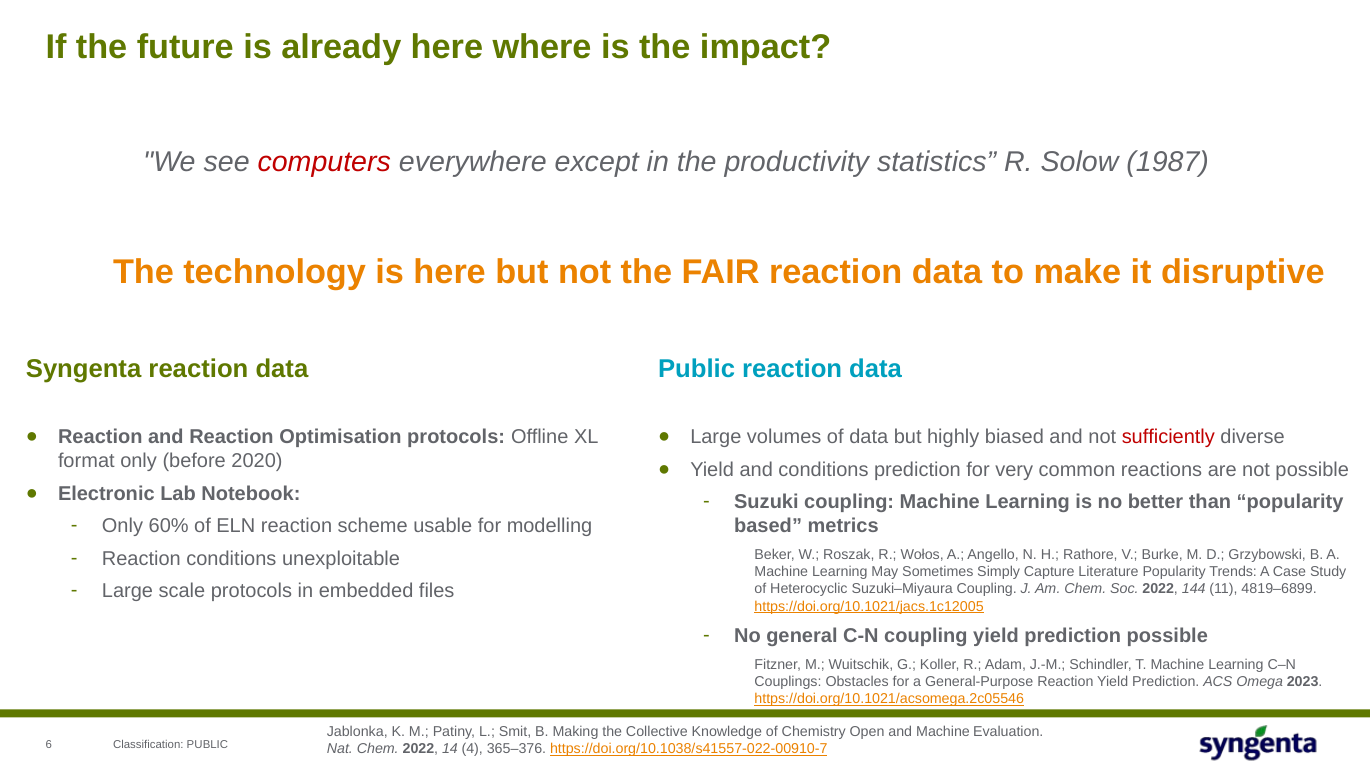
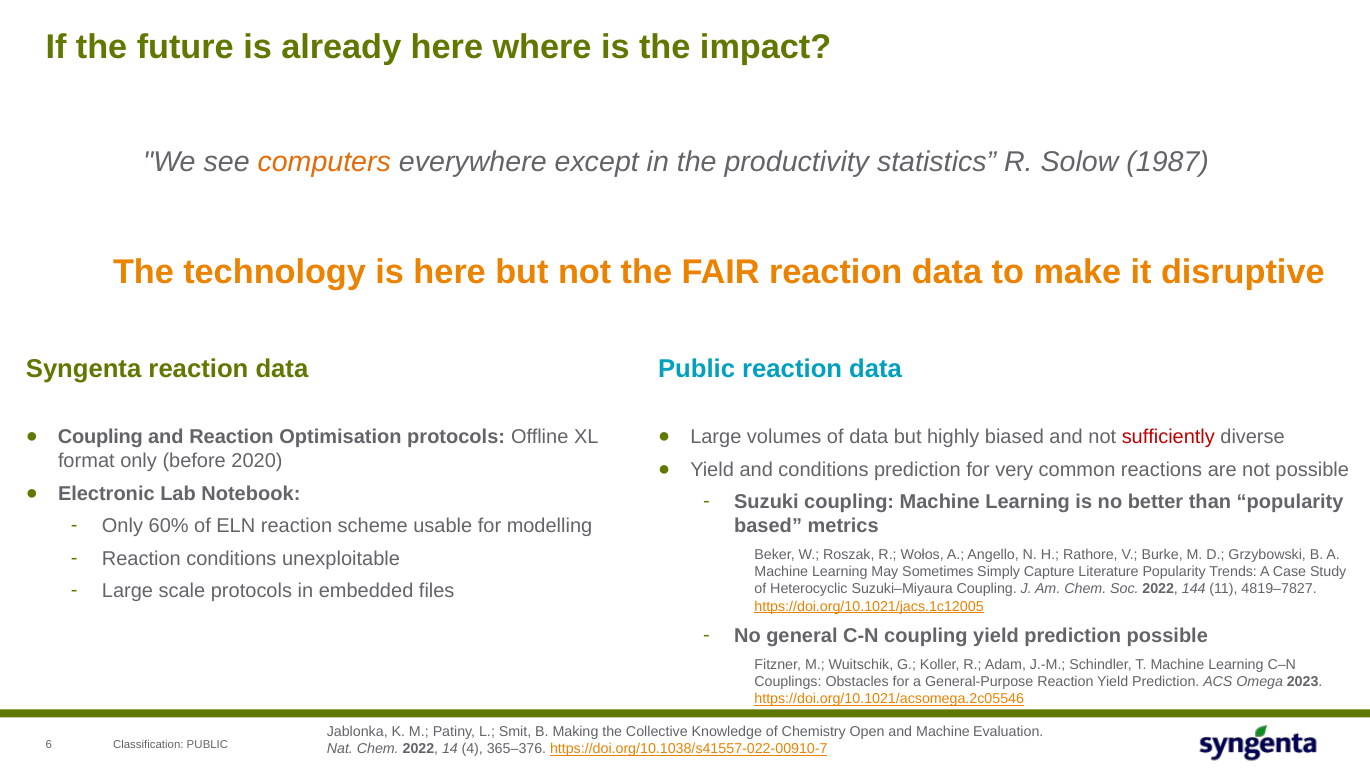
computers colour: red -> orange
Reaction at (100, 437): Reaction -> Coupling
4819–6899: 4819–6899 -> 4819–7827
